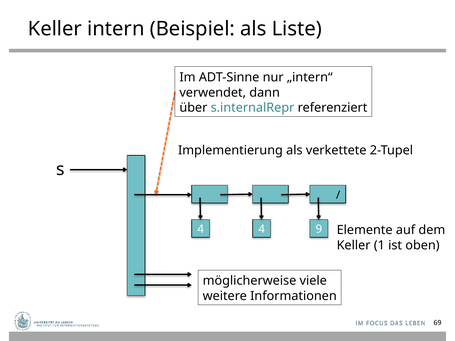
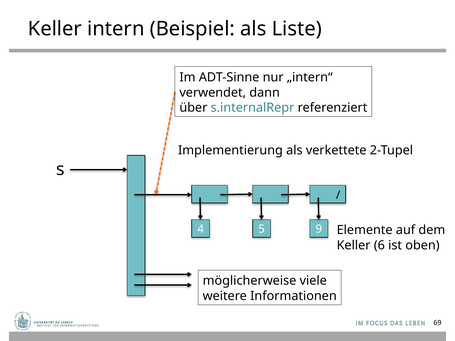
4 4: 4 -> 5
1: 1 -> 6
